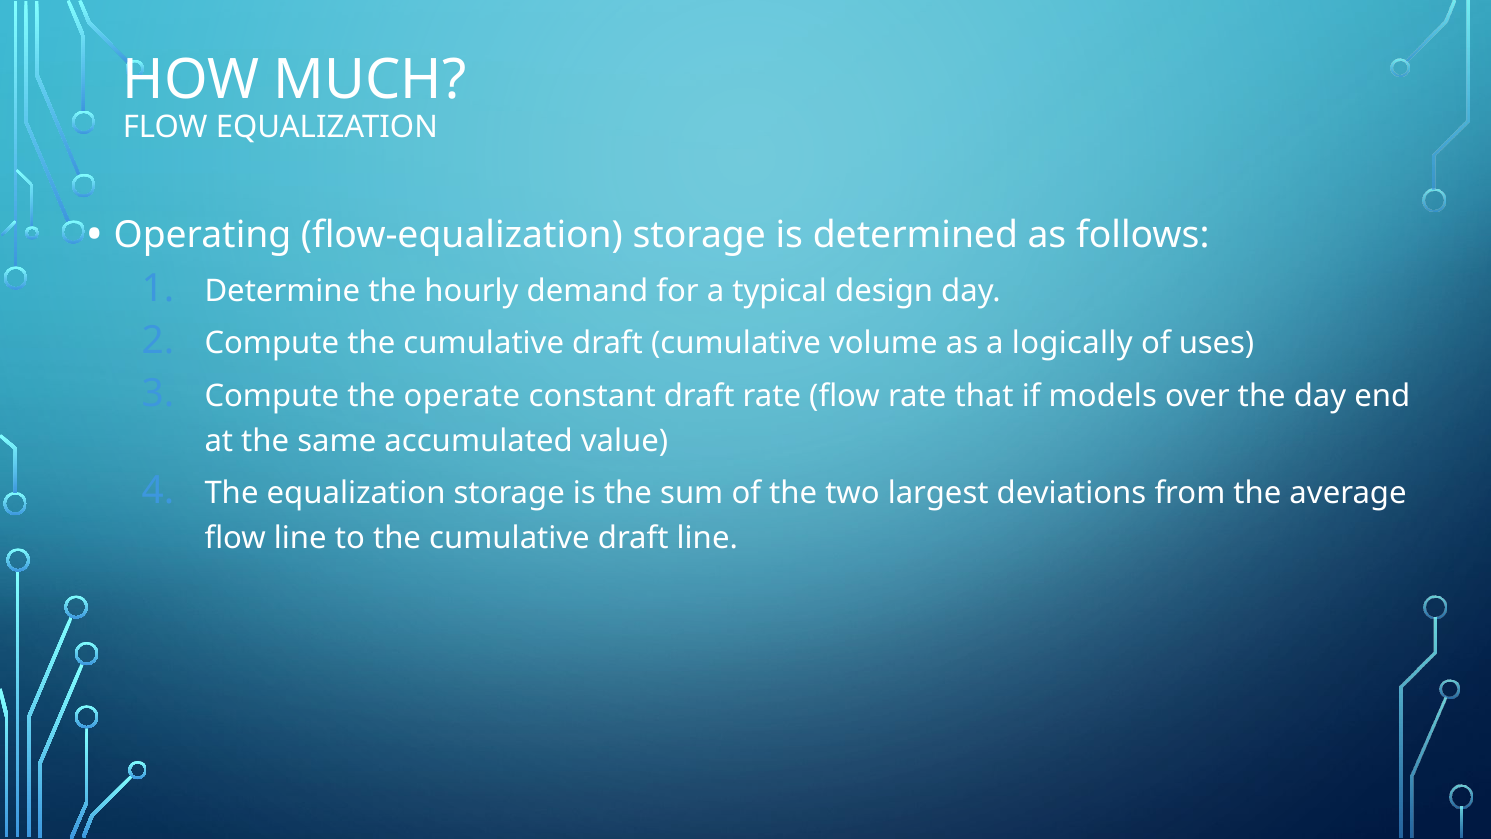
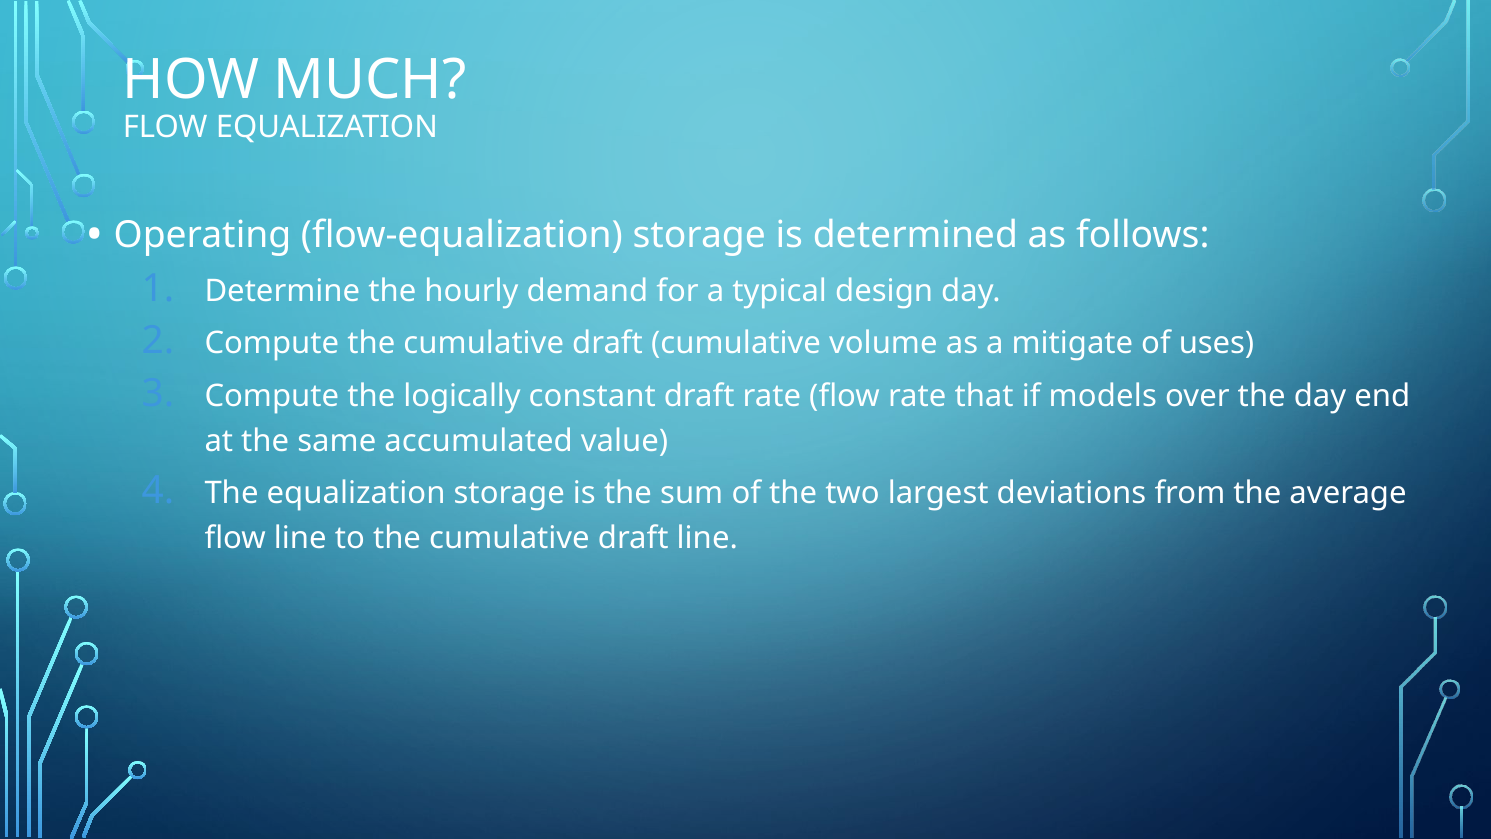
logically: logically -> mitigate
operate: operate -> logically
